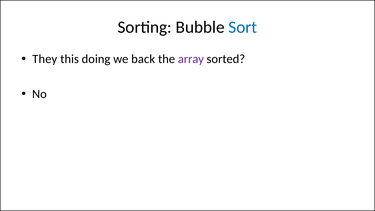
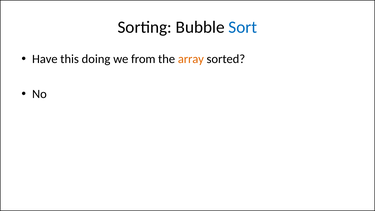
They: They -> Have
back: back -> from
array colour: purple -> orange
